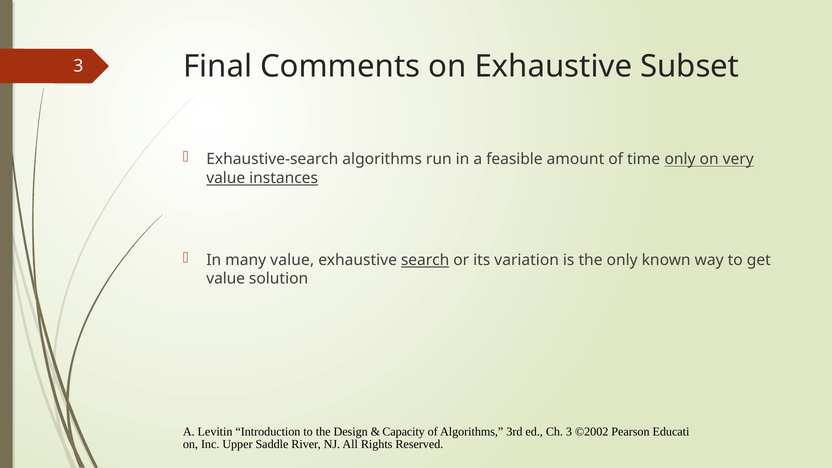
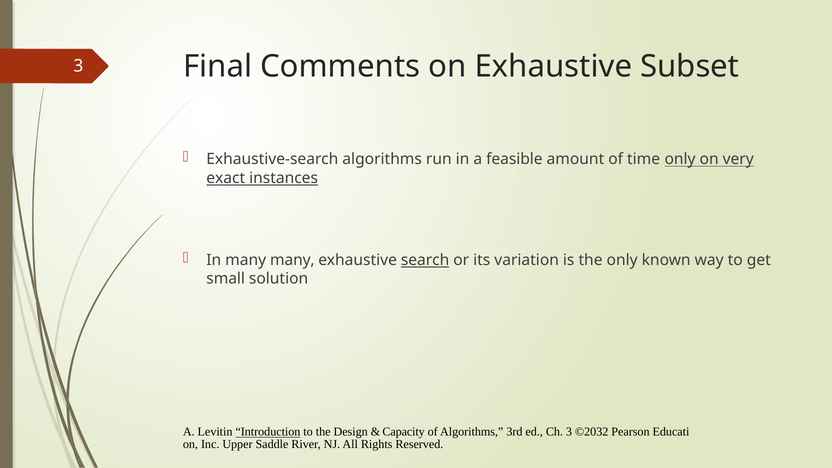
value at (226, 178): value -> exact
many value: value -> many
value at (226, 279): value -> small
Introduction underline: none -> present
©2002: ©2002 -> ©2032
